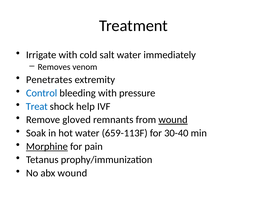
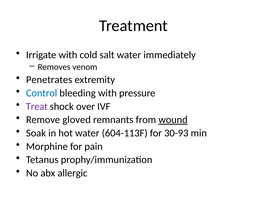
Treat colour: blue -> purple
help: help -> over
659-113F: 659-113F -> 604-113F
30-40: 30-40 -> 30-93
Morphine underline: present -> none
abx wound: wound -> allergic
